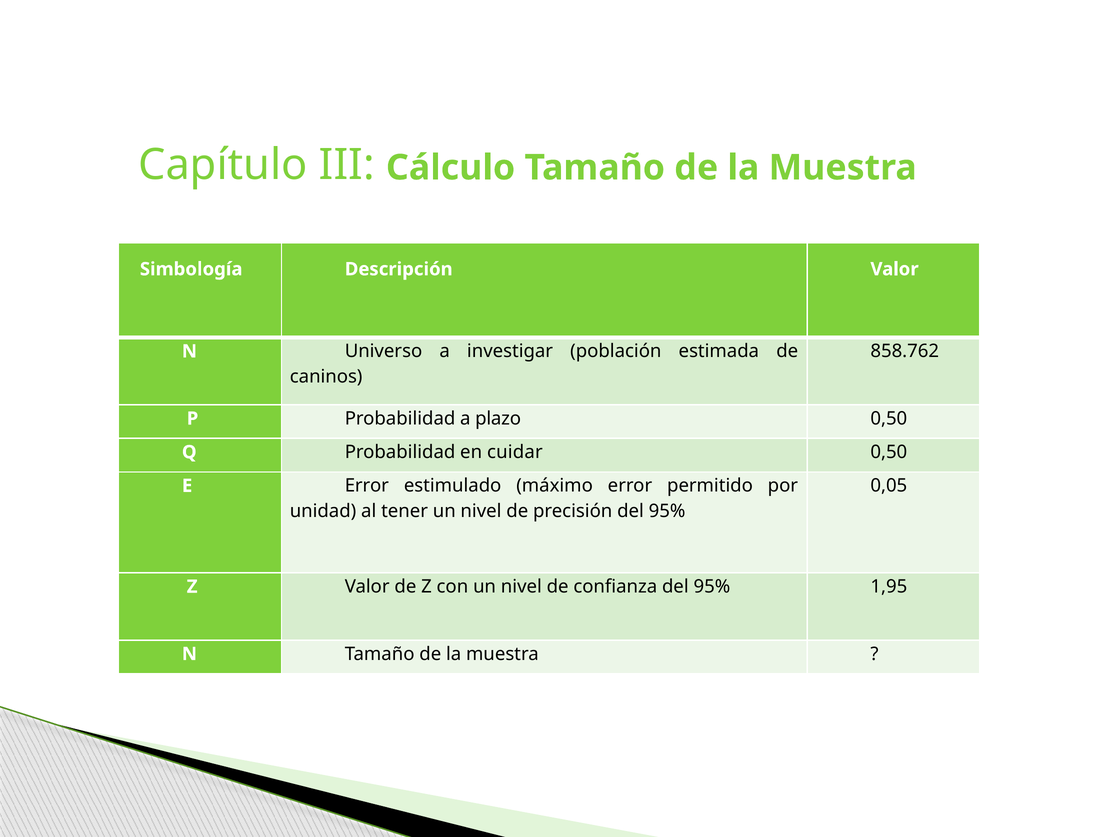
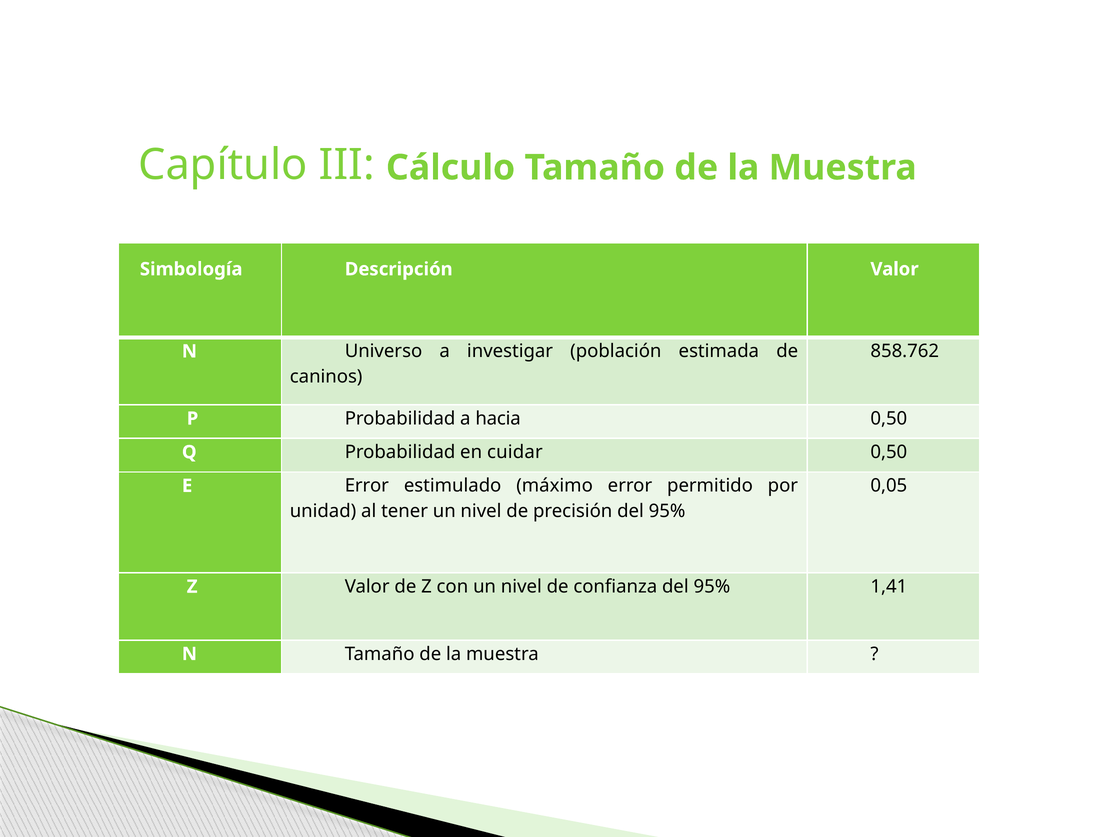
plazo: plazo -> hacia
1,95: 1,95 -> 1,41
